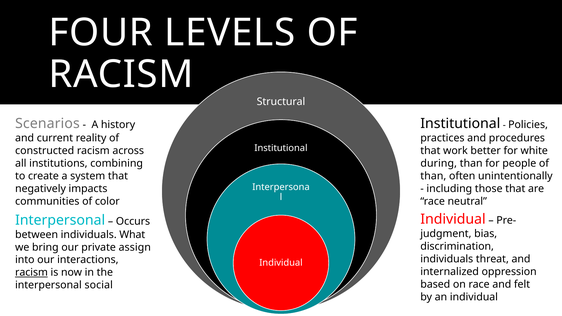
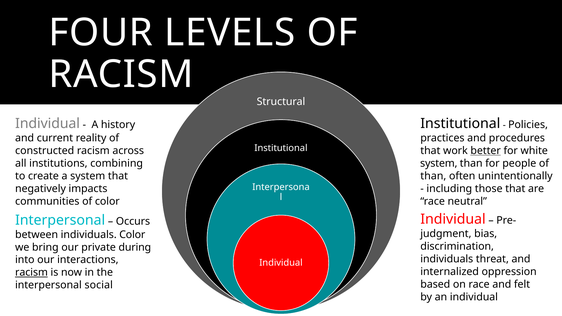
Scenarios at (47, 124): Scenarios -> Individual
better underline: none -> present
during at (439, 163): during -> system
individuals What: What -> Color
assign: assign -> during
